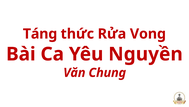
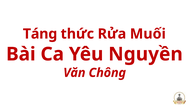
Vong: Vong -> Muối
Chung: Chung -> Chông
